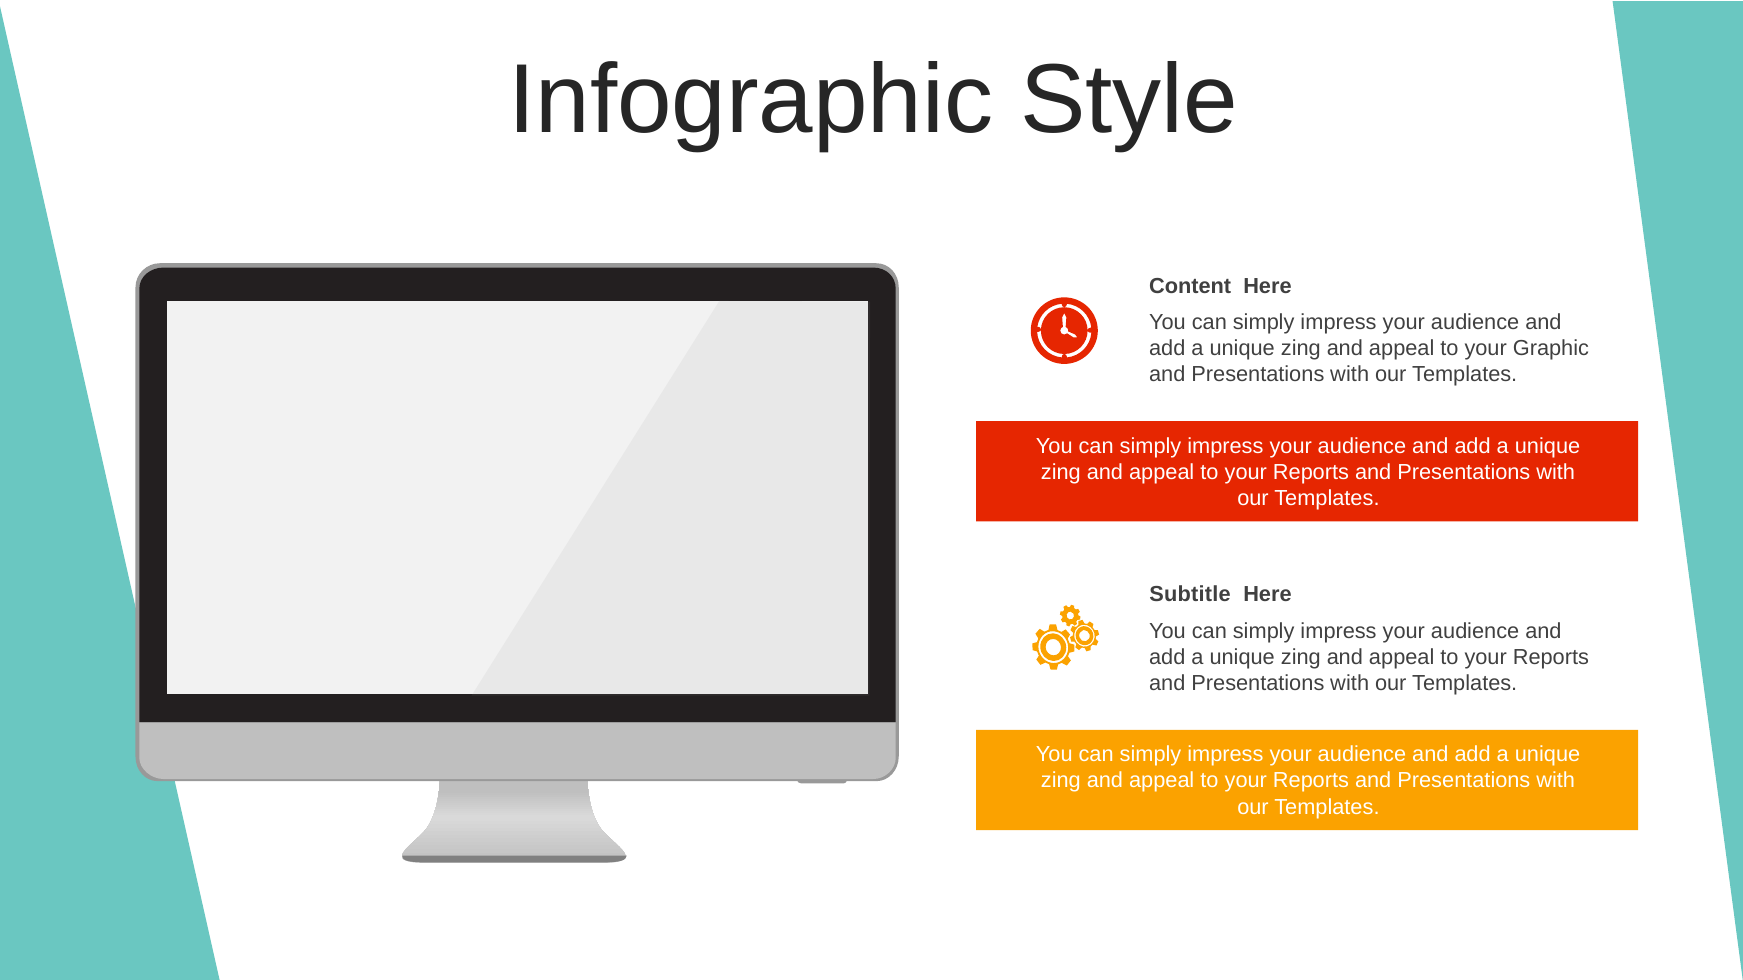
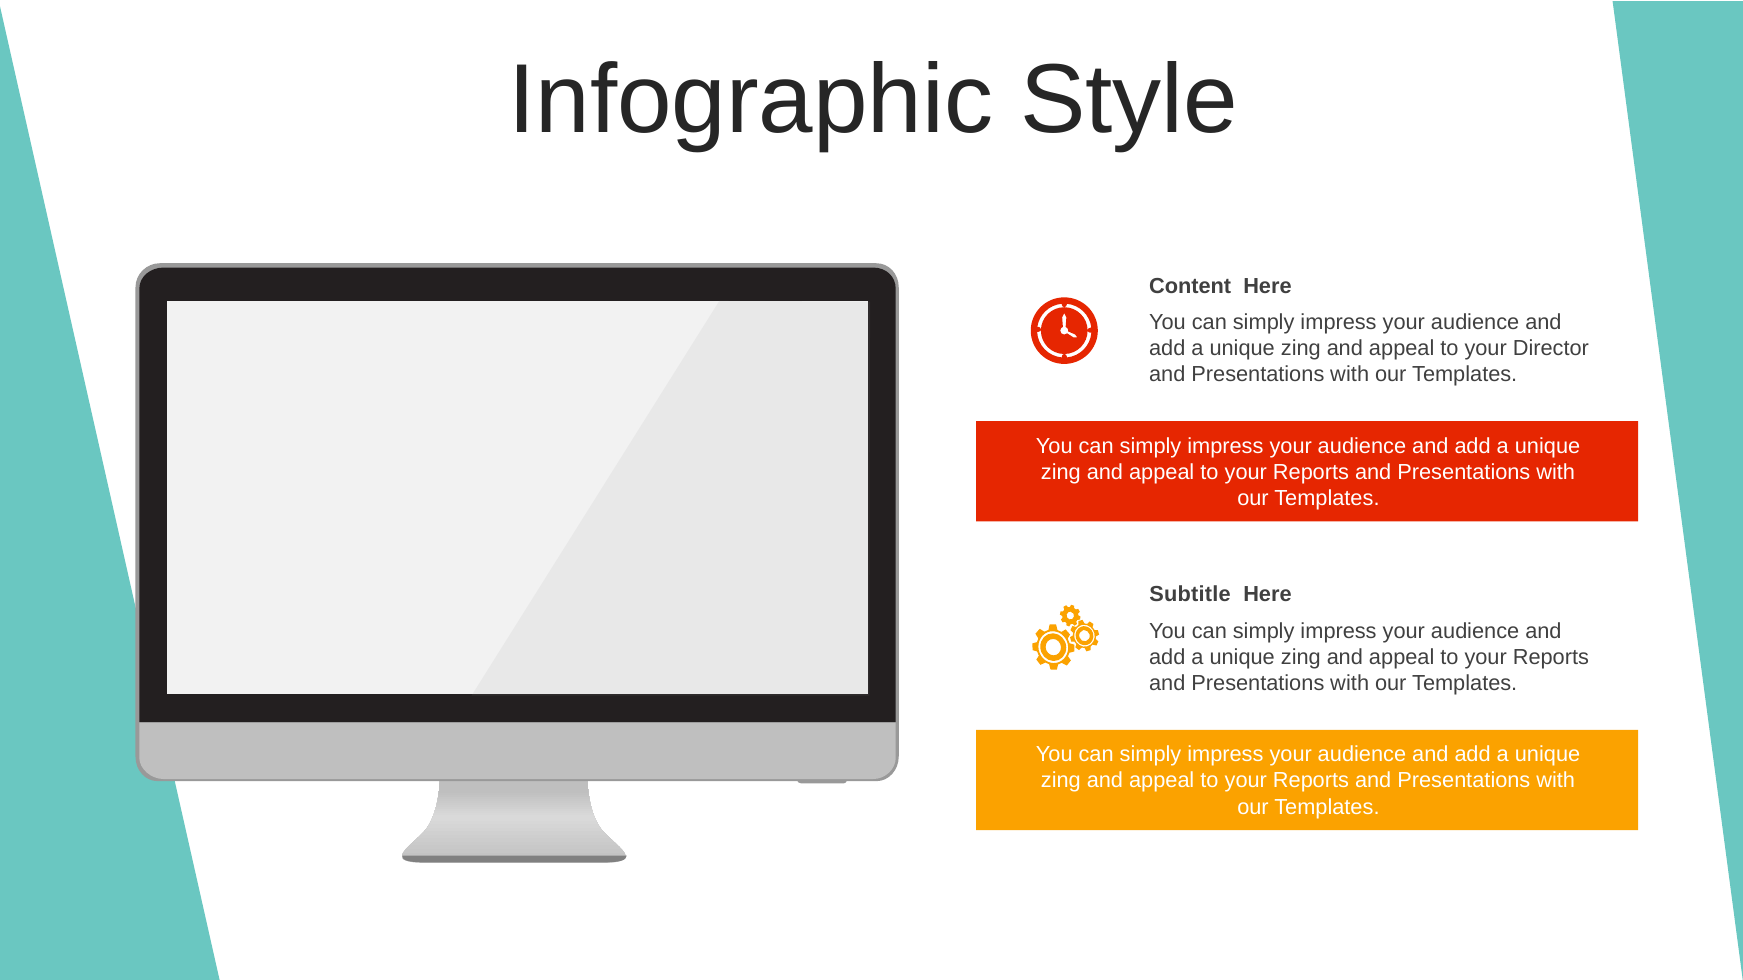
Graphic: Graphic -> Director
